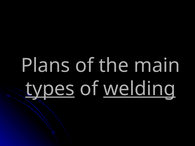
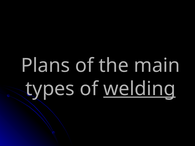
types underline: present -> none
